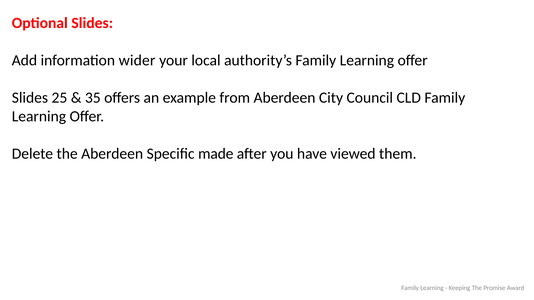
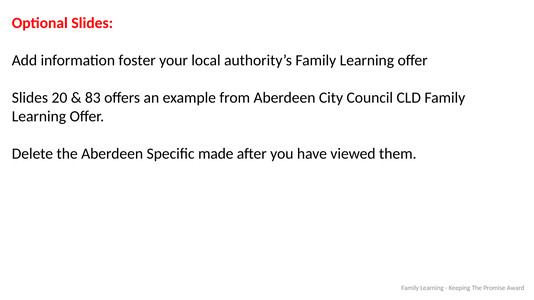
wider: wider -> foster
25: 25 -> 20
35: 35 -> 83
